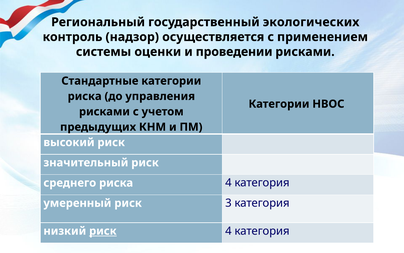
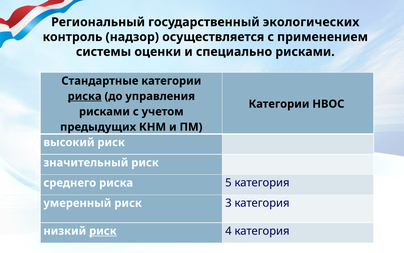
проведении: проведении -> специально
риска at (85, 96) underline: none -> present
риска 4: 4 -> 5
